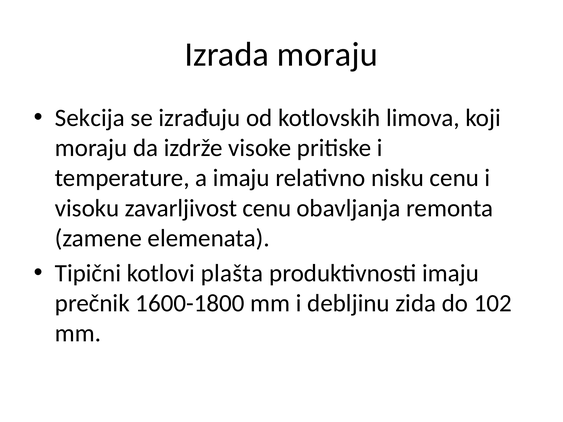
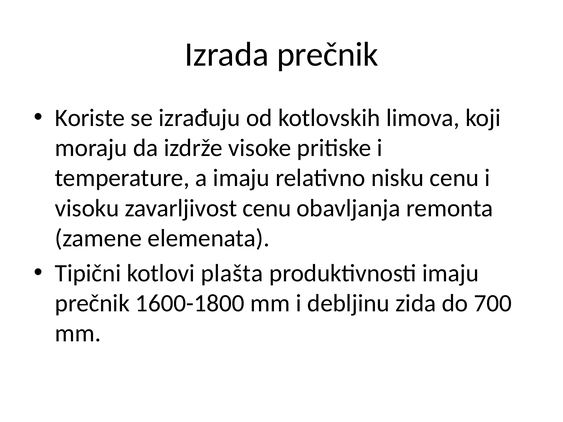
Izrada moraju: moraju -> prečnik
Sekcija: Sekcija -> Koriste
102: 102 -> 700
